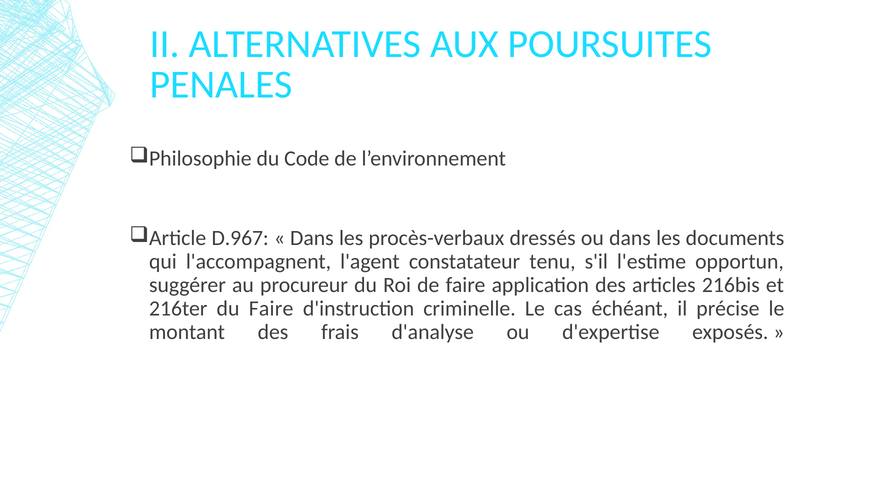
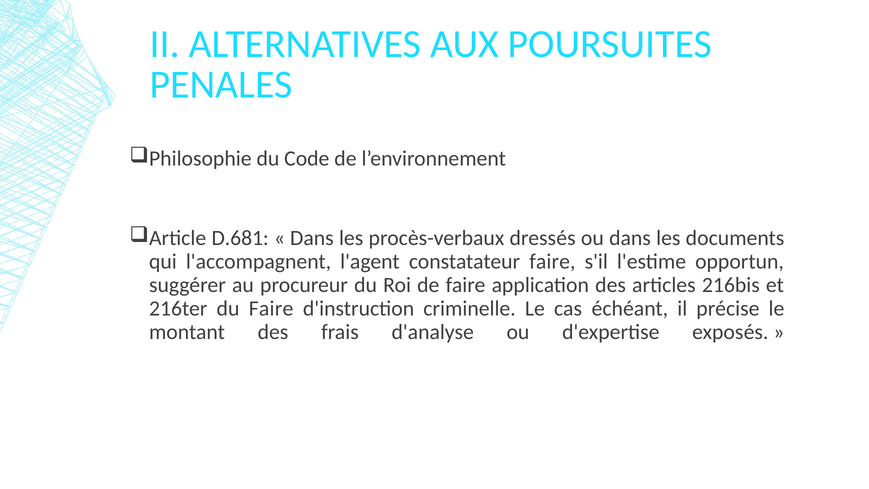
D.967: D.967 -> D.681
constatateur tenu: tenu -> faire
